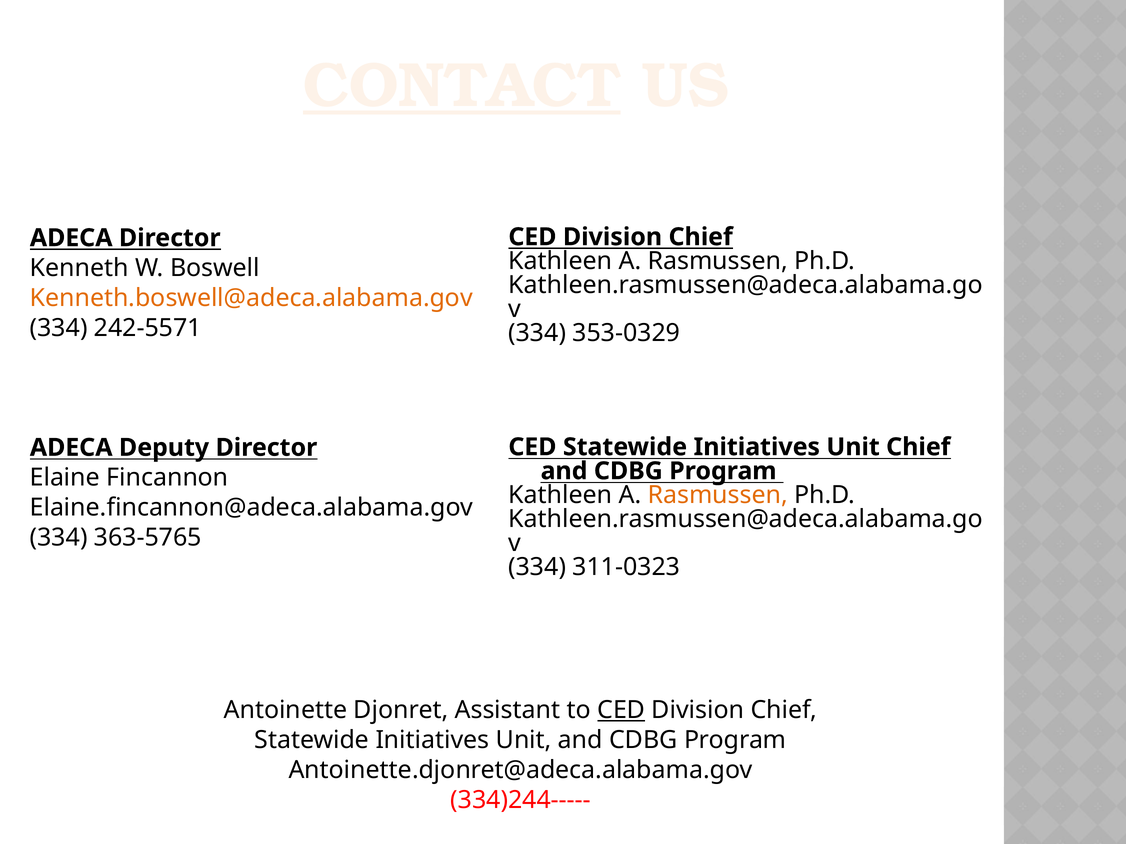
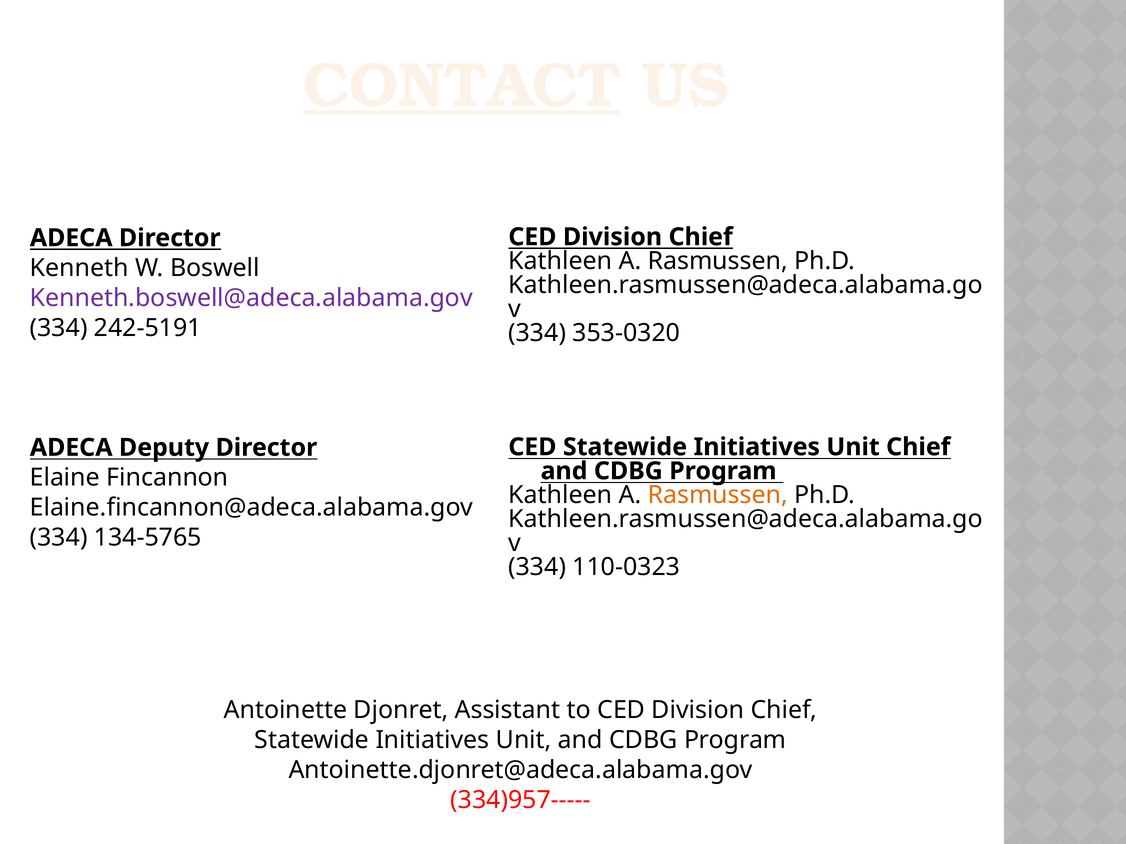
Kenneth.boswell@adeca.alabama.gov colour: orange -> purple
242-5571: 242-5571 -> 242-5191
353-0329: 353-0329 -> 353-0320
363-5765: 363-5765 -> 134-5765
311-0323: 311-0323 -> 110-0323
CED at (621, 710) underline: present -> none
334)244-----: 334)244----- -> 334)957-----
